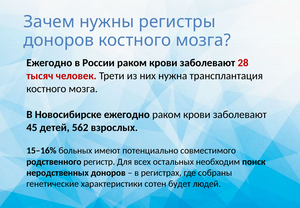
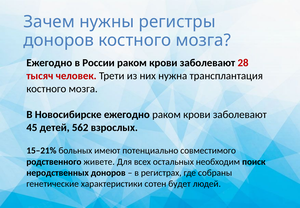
15–16%: 15–16% -> 15–21%
регистр: регистр -> живете
